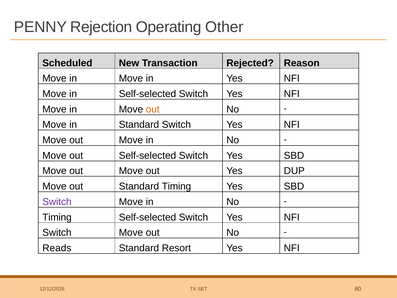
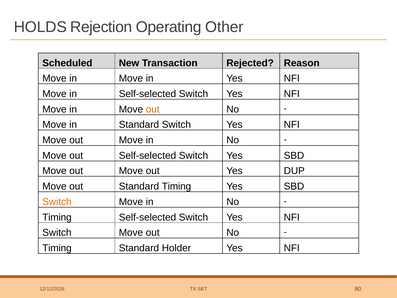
PENNY: PENNY -> HOLDS
Switch at (57, 202) colour: purple -> orange
Reads at (57, 248): Reads -> Timing
Resort: Resort -> Holder
